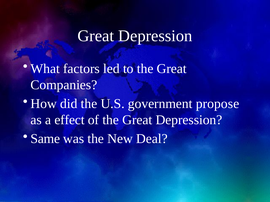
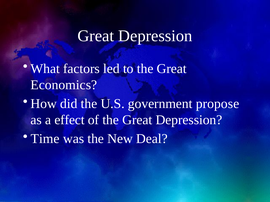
Companies: Companies -> Economics
Same: Same -> Time
